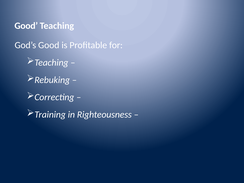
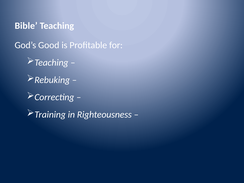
Good at (26, 26): Good -> Bible
